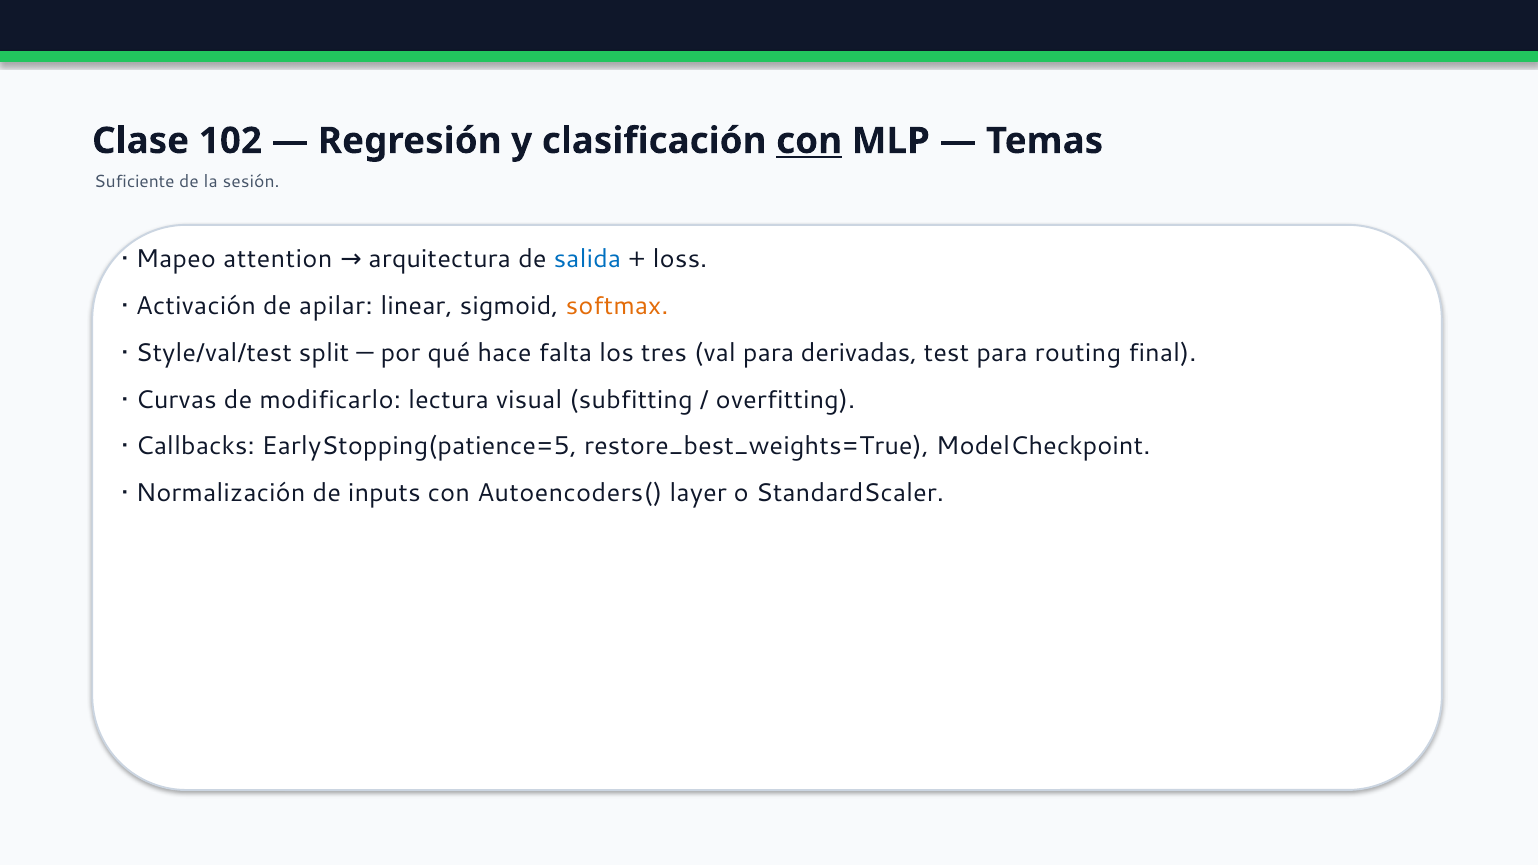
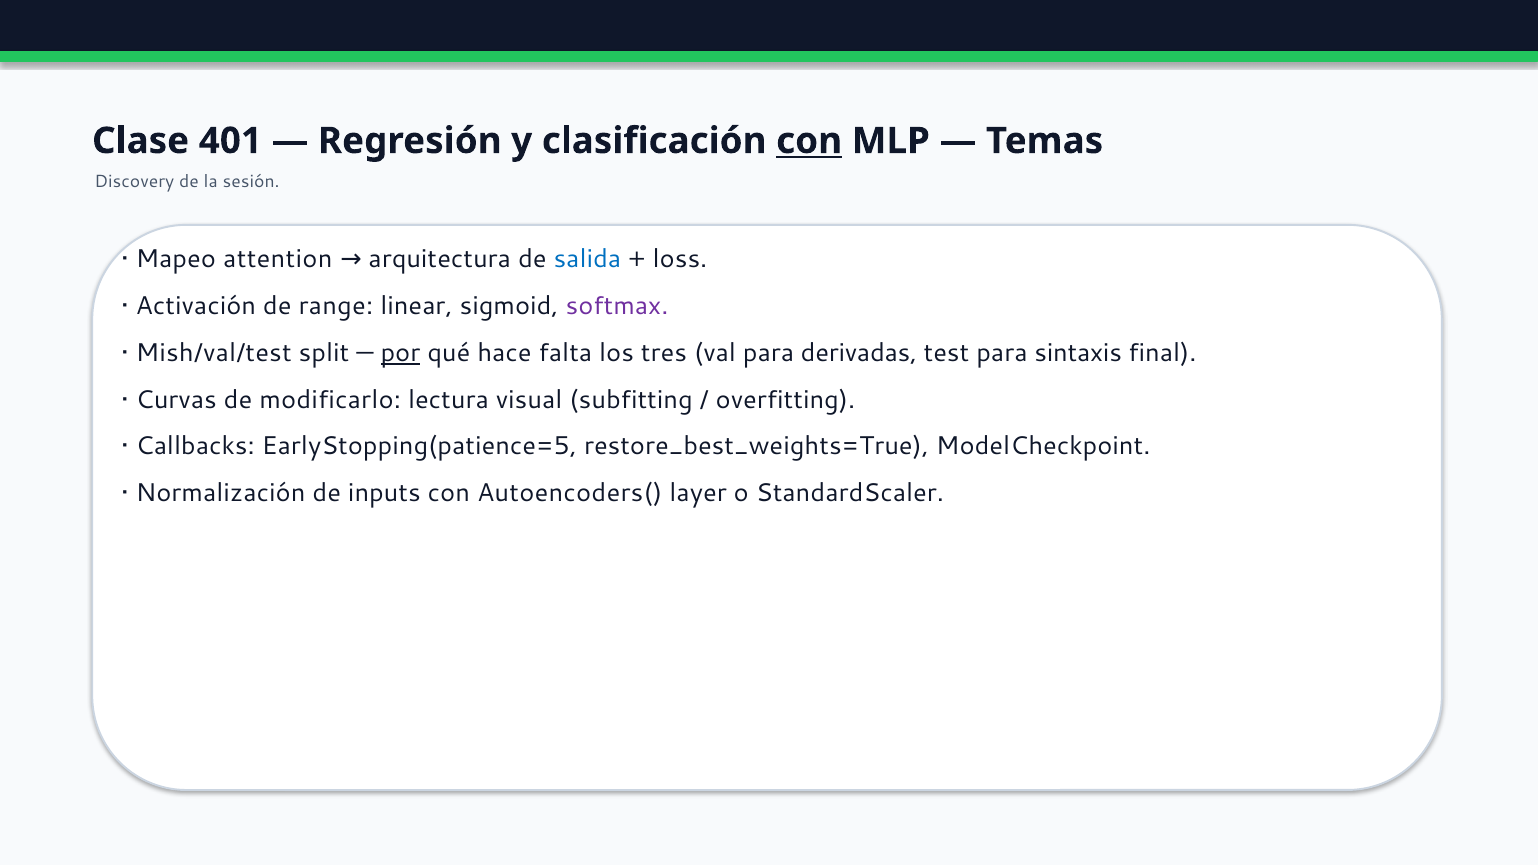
102: 102 -> 401
Suficiente: Suficiente -> Discovery
apilar: apilar -> range
softmax colour: orange -> purple
Style/val/test: Style/val/test -> Mish/val/test
por underline: none -> present
routing: routing -> sintaxis
